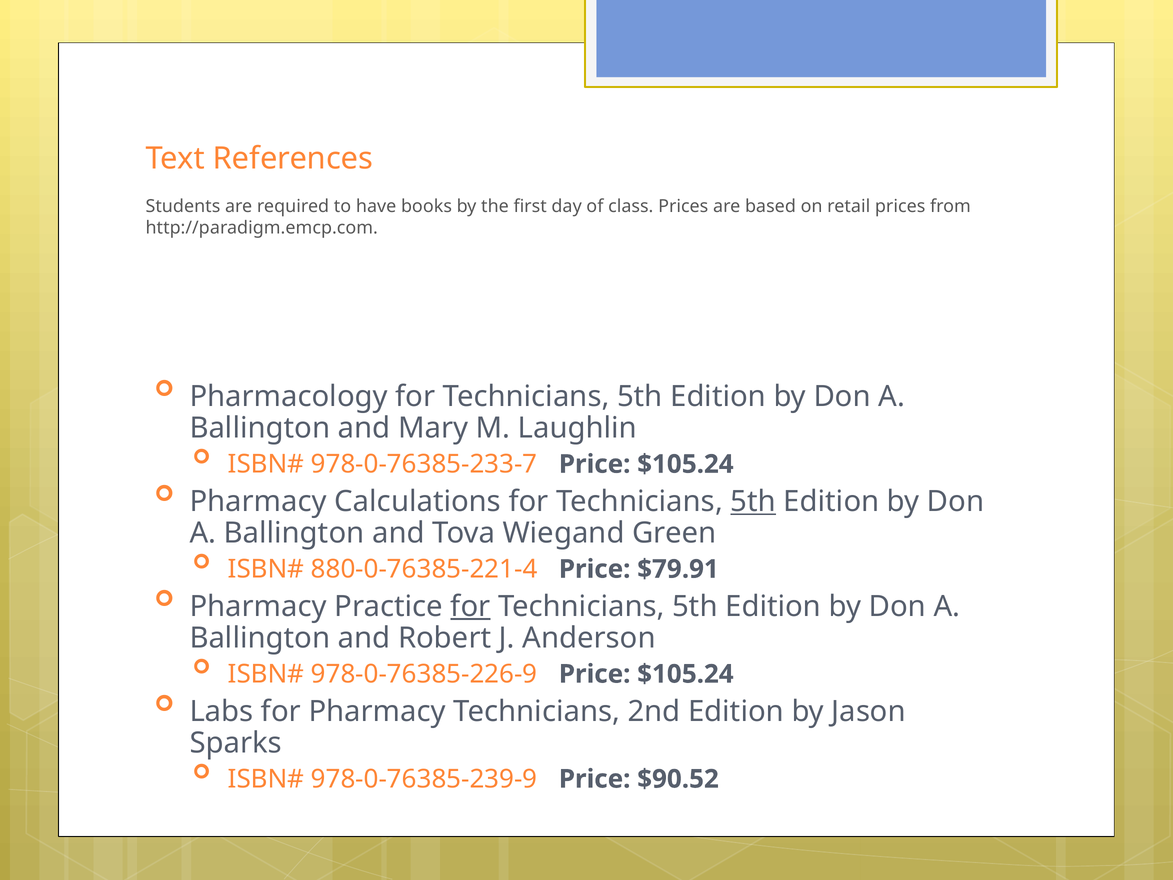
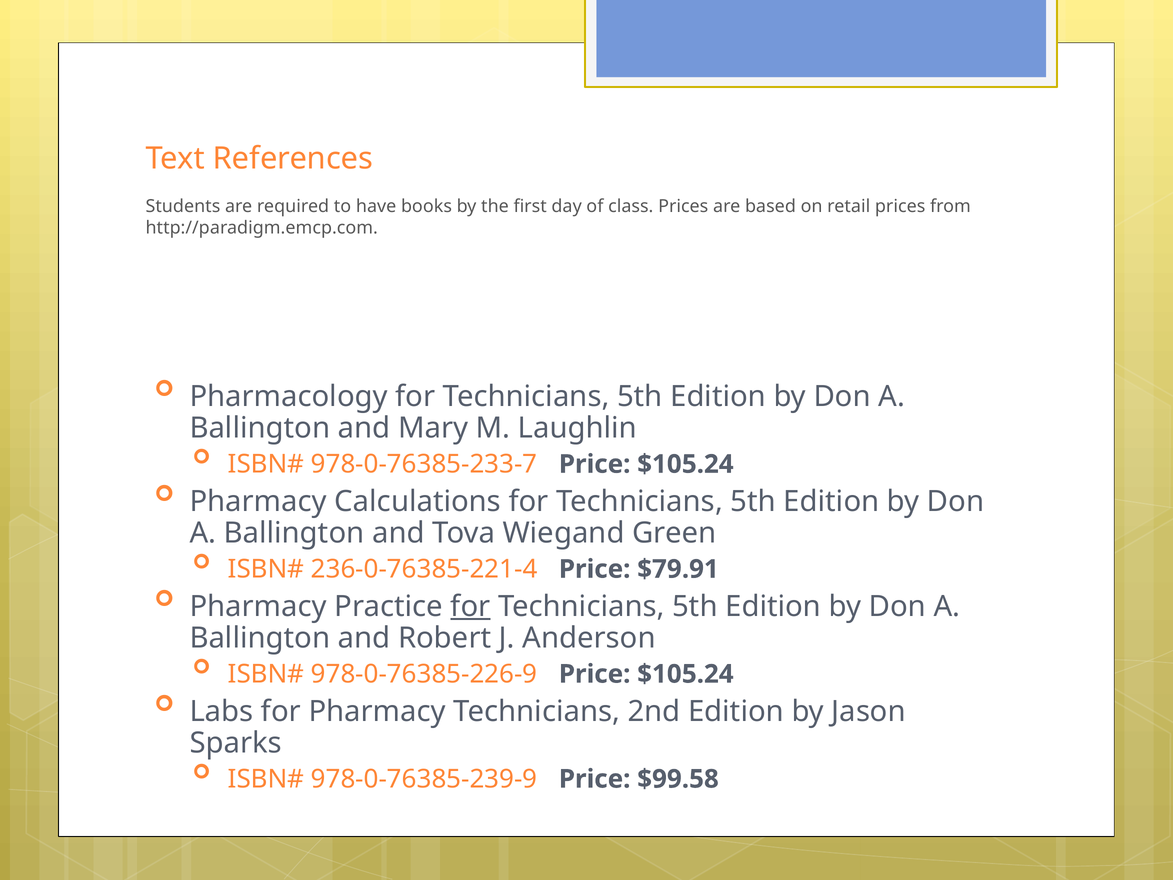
5th at (753, 501) underline: present -> none
880-0-76385-221-4: 880-0-76385-221-4 -> 236-0-76385-221-4
$90.52: $90.52 -> $99.58
